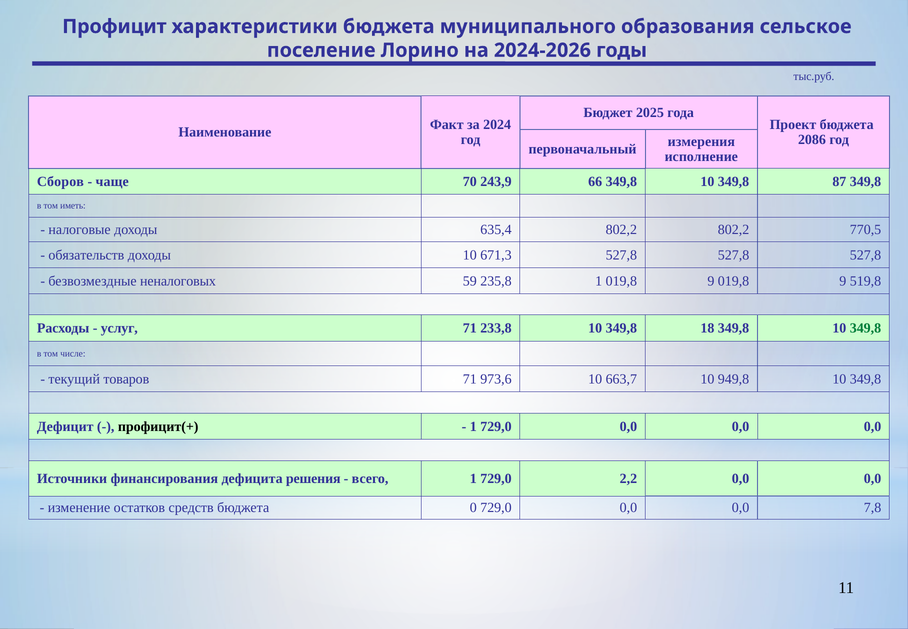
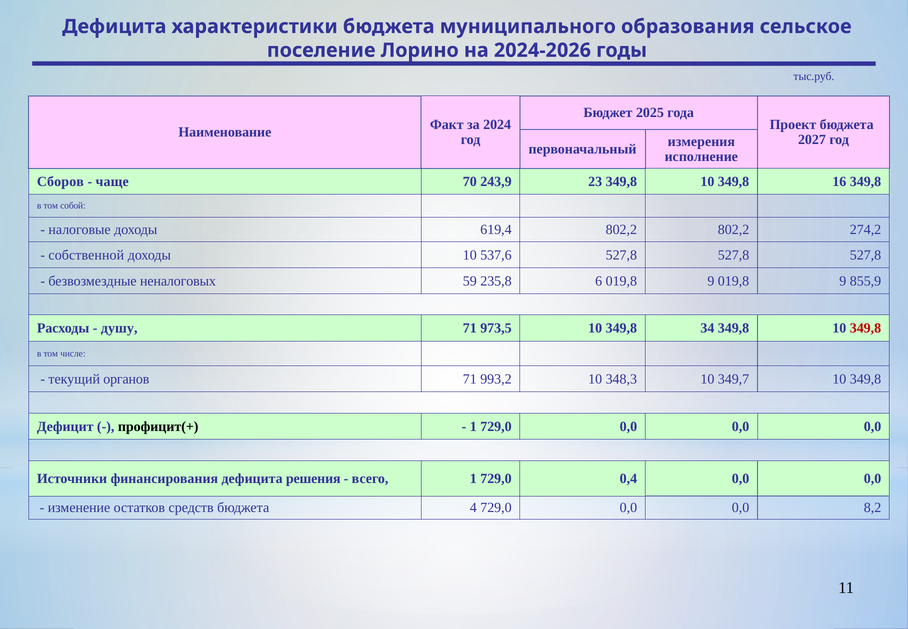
Профицит at (114, 27): Профицит -> Дефицита
2086: 2086 -> 2027
66: 66 -> 23
87: 87 -> 16
иметь: иметь -> собой
635,4: 635,4 -> 619,4
770,5: 770,5 -> 274,2
обязательств: обязательств -> собственной
671,3: 671,3 -> 537,6
235,8 1: 1 -> 6
519,8: 519,8 -> 855,9
услуг: услуг -> душу
233,8: 233,8 -> 973,5
18: 18 -> 34
349,8 at (865, 328) colour: green -> red
товаров: товаров -> органов
973,6: 973,6 -> 993,2
663,7: 663,7 -> 348,3
949,8: 949,8 -> 349,7
2,2: 2,2 -> 0,4
0: 0 -> 4
7,8: 7,8 -> 8,2
